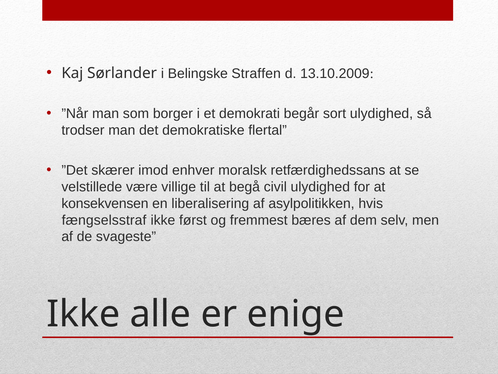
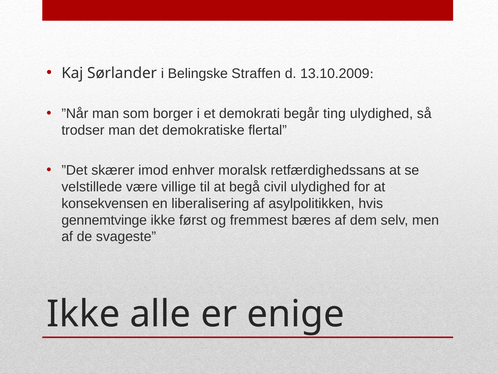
sort: sort -> ting
fængselsstraf: fængselsstraf -> gennemtvinge
